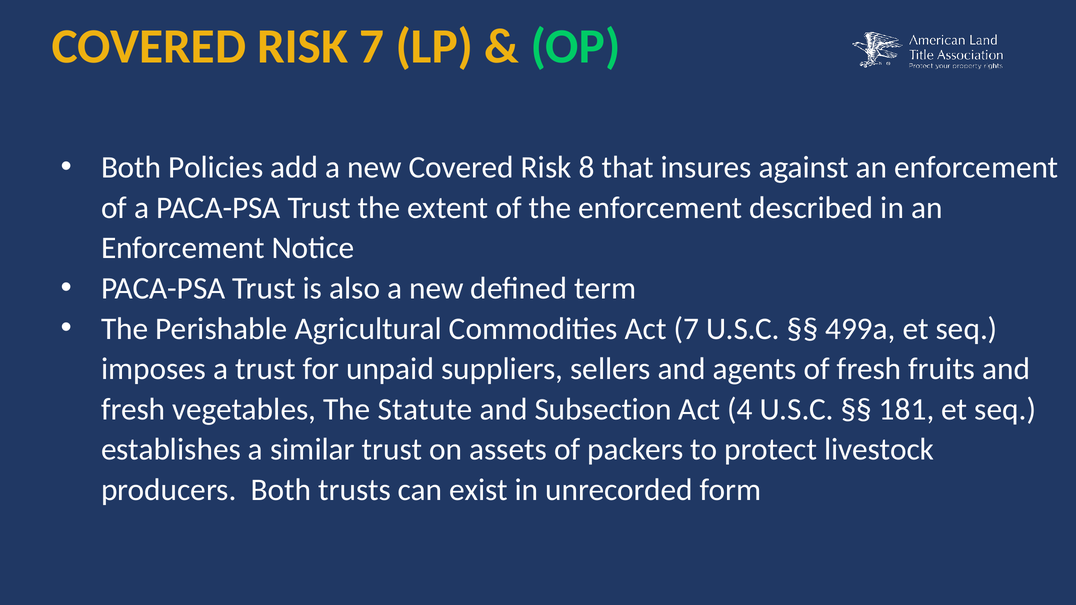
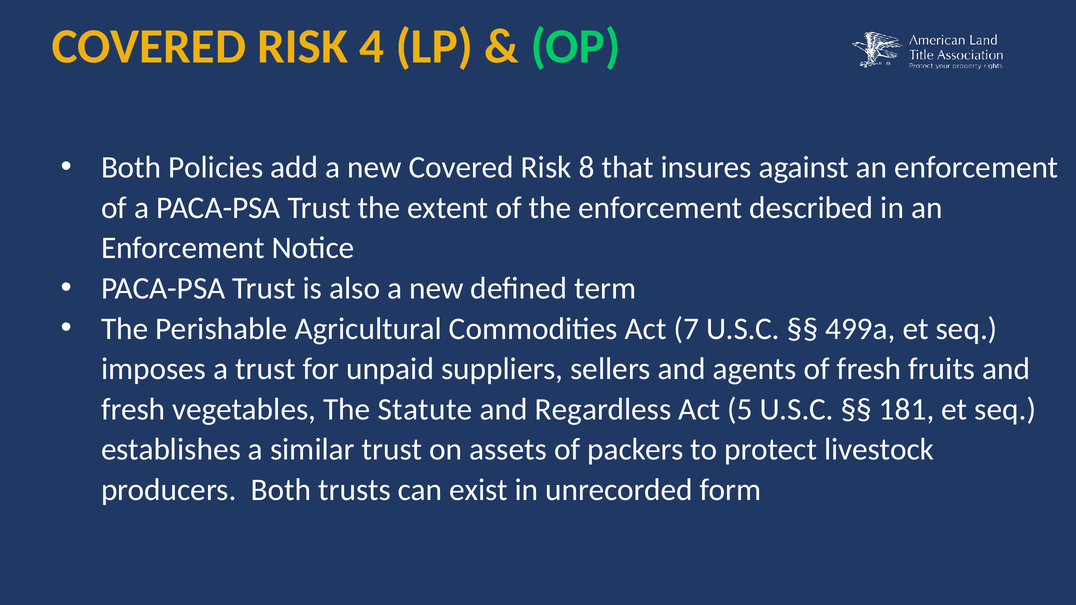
RISK 7: 7 -> 4
Subsection: Subsection -> Regardless
4: 4 -> 5
